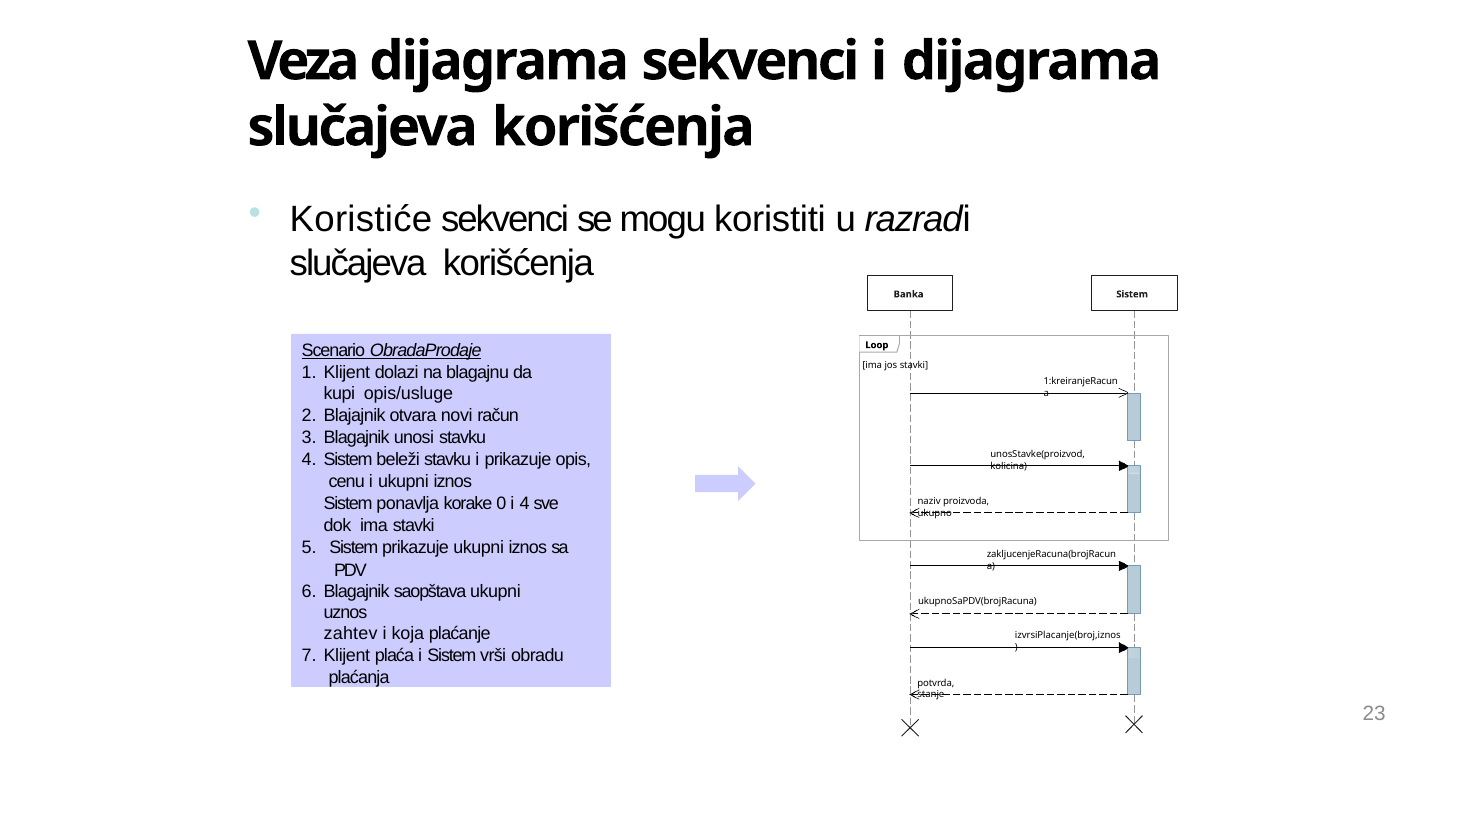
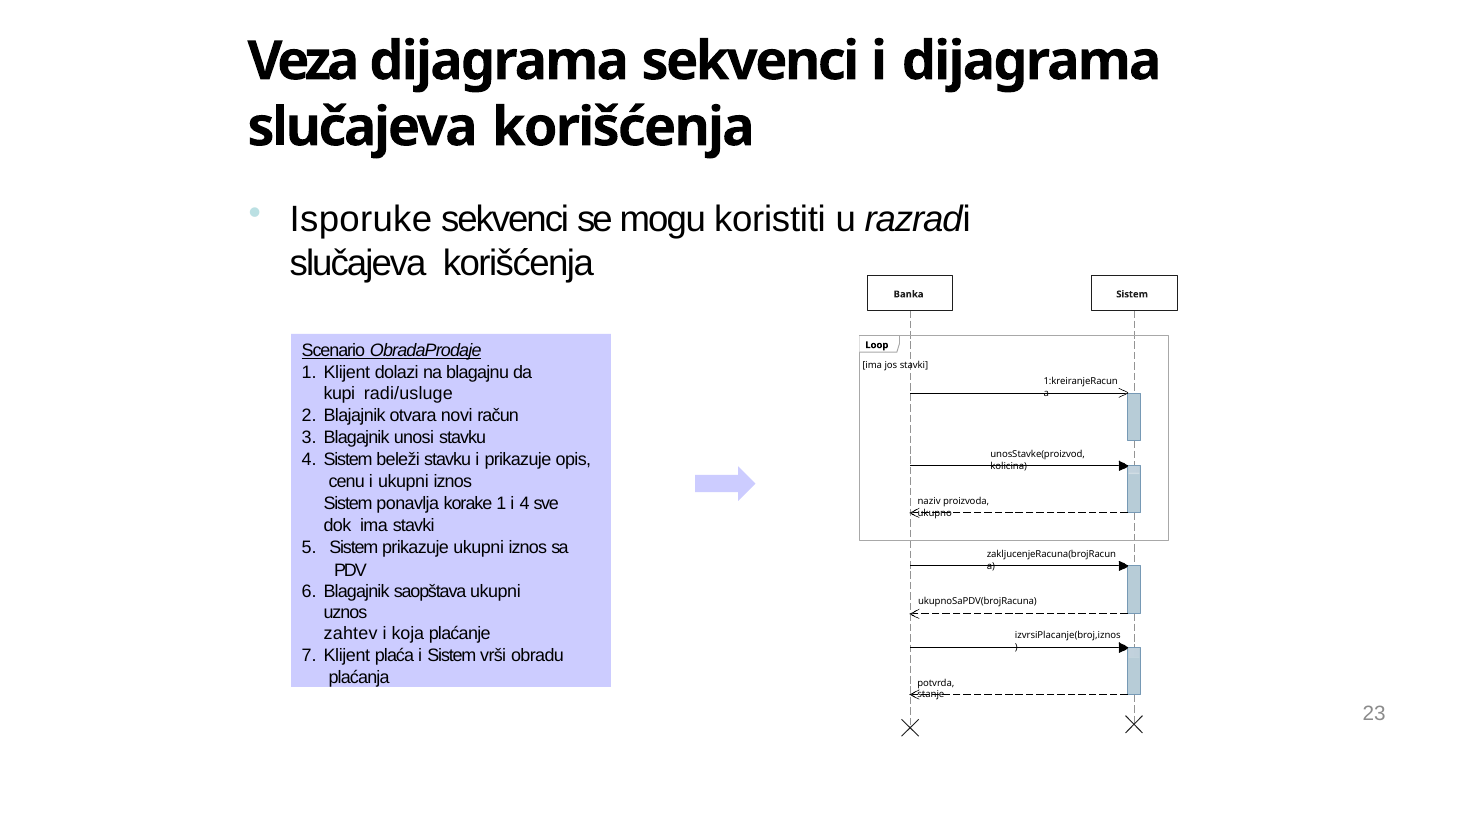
Koristiće: Koristiće -> Isporuke
opis/usluge: opis/usluge -> radi/usluge
korake 0: 0 -> 1
